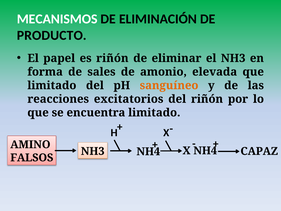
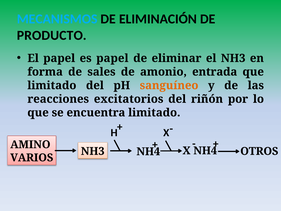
MECANISMOS colour: white -> light blue
es riñón: riñón -> papel
elevada: elevada -> entrada
CAPAZ: CAPAZ -> OTROS
FALSOS: FALSOS -> VARIOS
